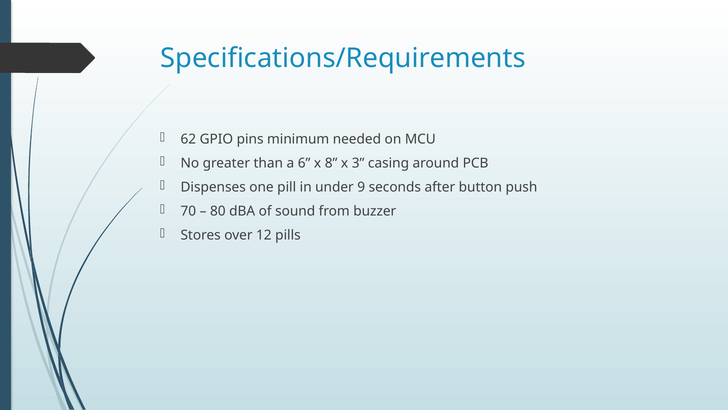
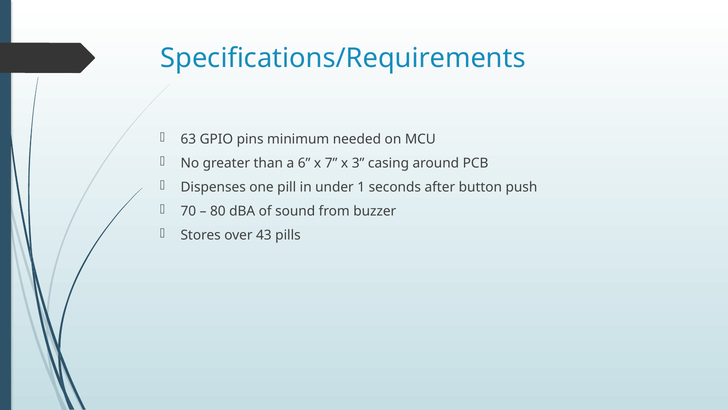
62: 62 -> 63
8: 8 -> 7
9: 9 -> 1
12: 12 -> 43
